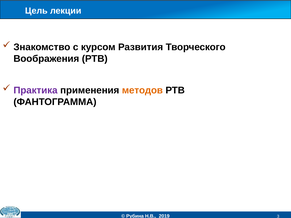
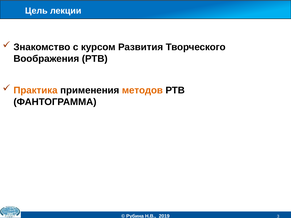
Практика colour: purple -> orange
